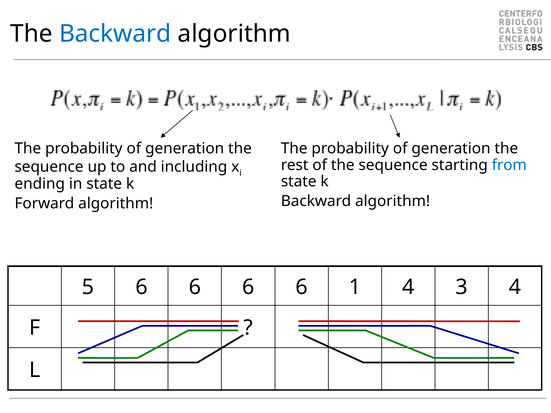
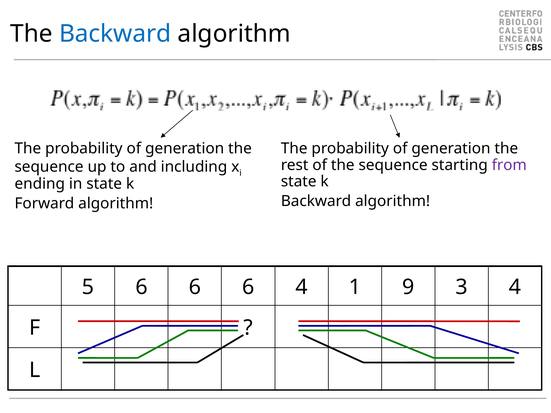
from colour: blue -> purple
6 6 6 6: 6 -> 4
1 4: 4 -> 9
